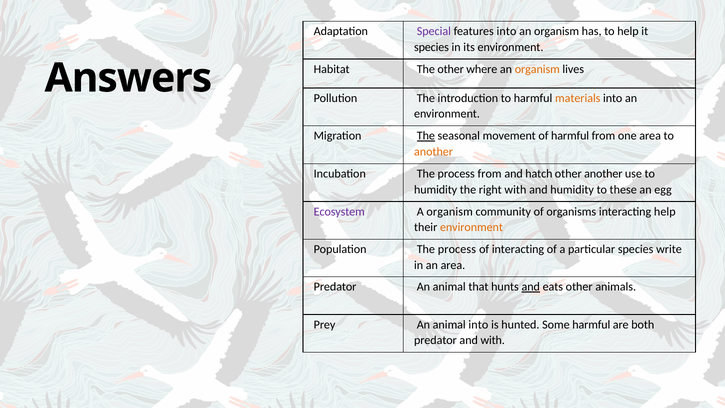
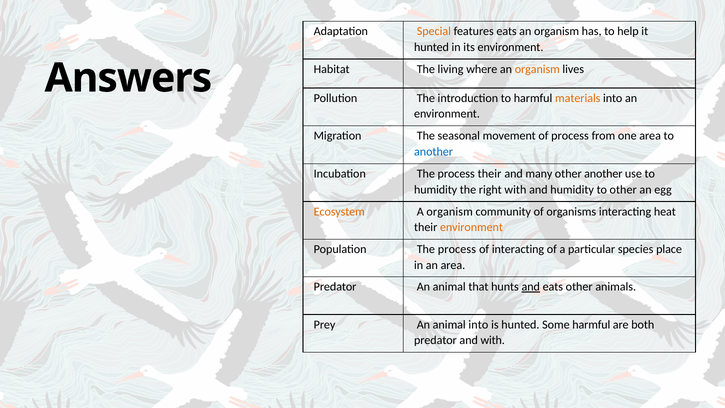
Special colour: purple -> orange
features into: into -> eats
species at (432, 47): species -> hunted
The other: other -> living
The at (426, 136) underline: present -> none
of harmful: harmful -> process
another at (434, 152) colour: orange -> blue
process from: from -> their
hatch: hatch -> many
to these: these -> other
Ecosystem colour: purple -> orange
interacting help: help -> heat
write: write -> place
